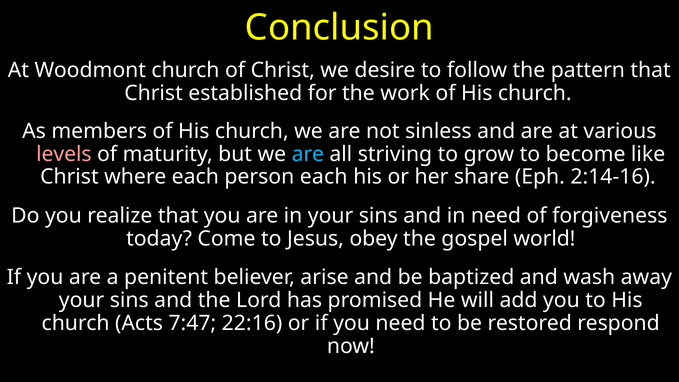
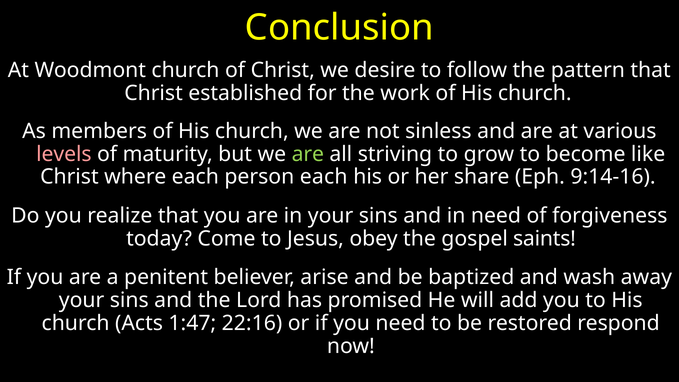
are at (308, 154) colour: light blue -> light green
2:14-16: 2:14-16 -> 9:14-16
world: world -> saints
7:47: 7:47 -> 1:47
